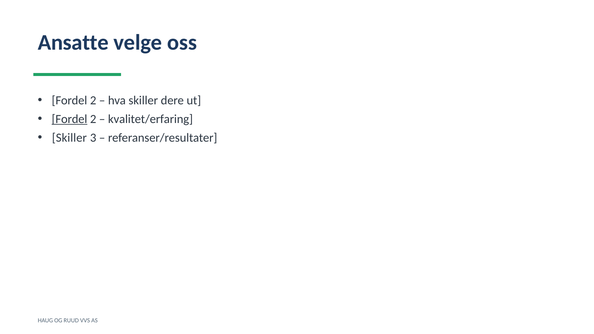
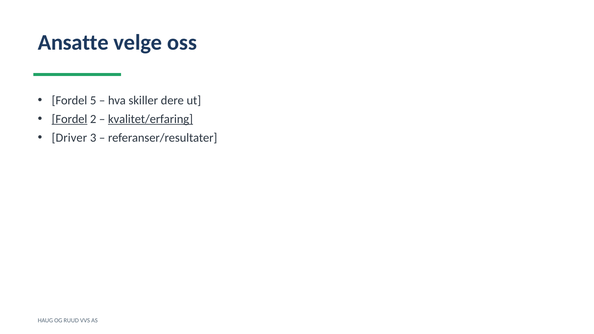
2 at (93, 101): 2 -> 5
kvalitet/erfaring underline: none -> present
Skiller at (69, 138): Skiller -> Driver
